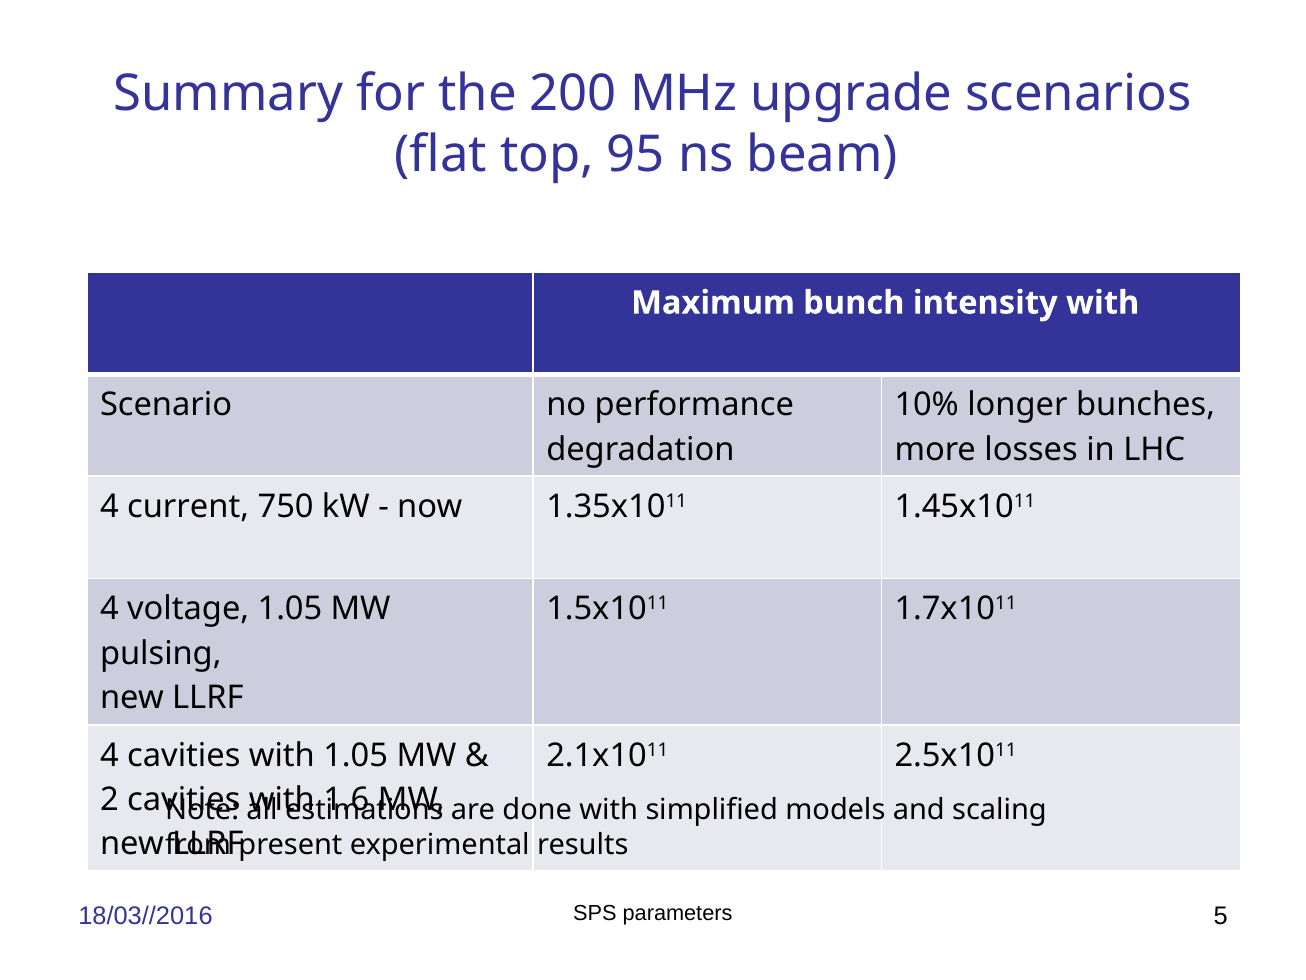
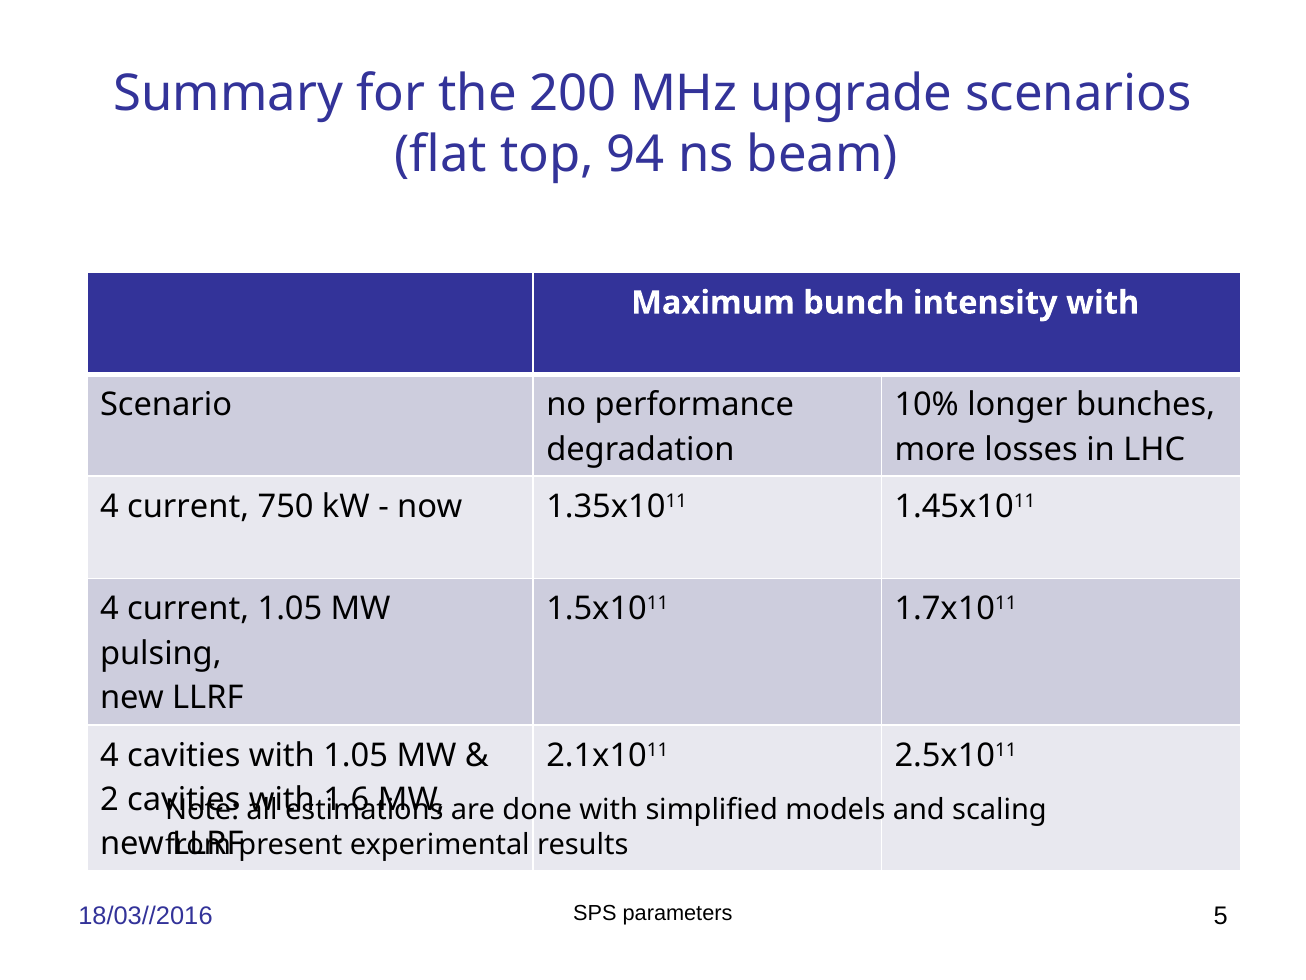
95: 95 -> 94
voltage at (188, 609): voltage -> current
